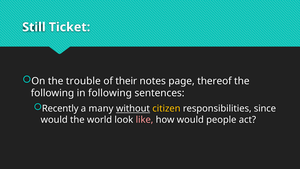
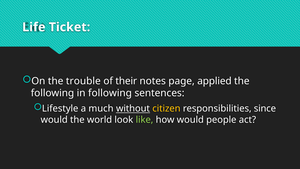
Still: Still -> Life
thereof: thereof -> applied
Recently: Recently -> Lifestyle
many: many -> much
like colour: pink -> light green
